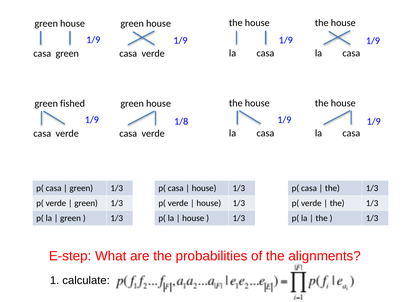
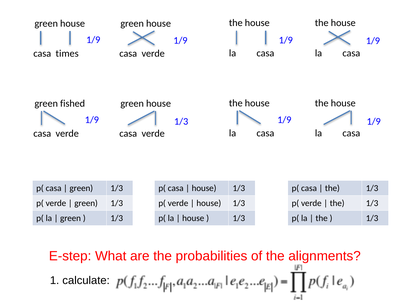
casa green: green -> times
1/9 1/8: 1/8 -> 1/3
